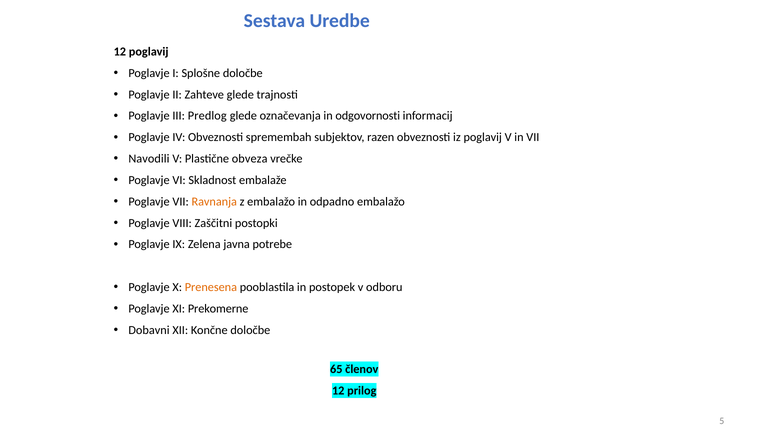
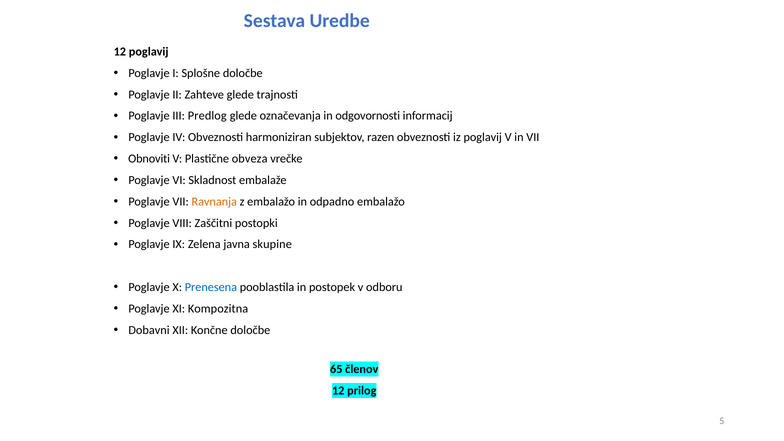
spremembah: spremembah -> harmoniziran
Navodili: Navodili -> Obnoviti
potrebe: potrebe -> skupine
Prenesena colour: orange -> blue
Prekomerne: Prekomerne -> Kompozitna
